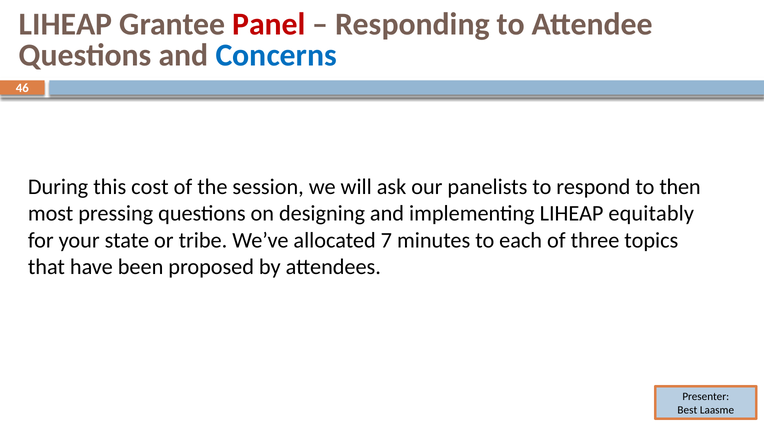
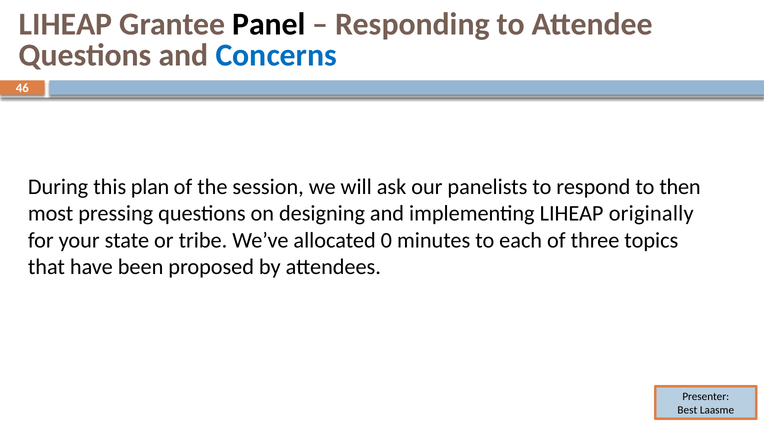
Panel colour: red -> black
cost: cost -> plan
equitably: equitably -> originally
7: 7 -> 0
